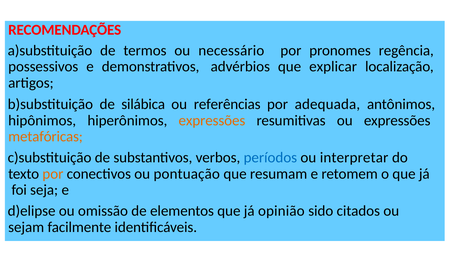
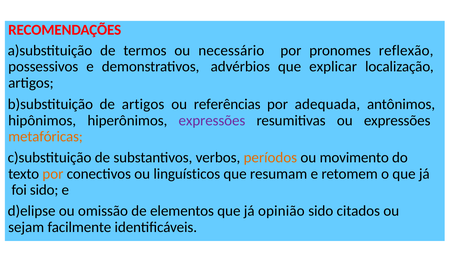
regência: regência -> reflexão
de silábica: silábica -> artigos
expressões at (212, 121) colour: orange -> purple
períodos colour: blue -> orange
interpretar: interpretar -> movimento
pontuação: pontuação -> linguísticos
foi seja: seja -> sido
